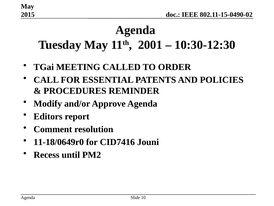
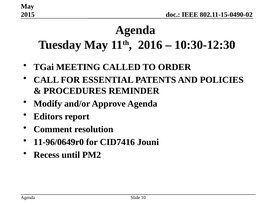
2001: 2001 -> 2016
11-18/0649r0: 11-18/0649r0 -> 11-96/0649r0
